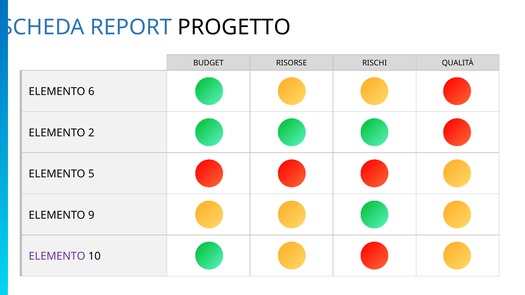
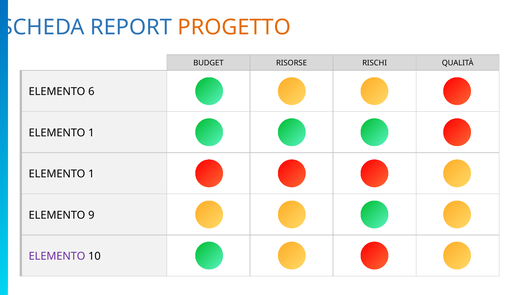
PROGETTO colour: black -> orange
2 at (91, 133): 2 -> 1
5 at (91, 174): 5 -> 1
